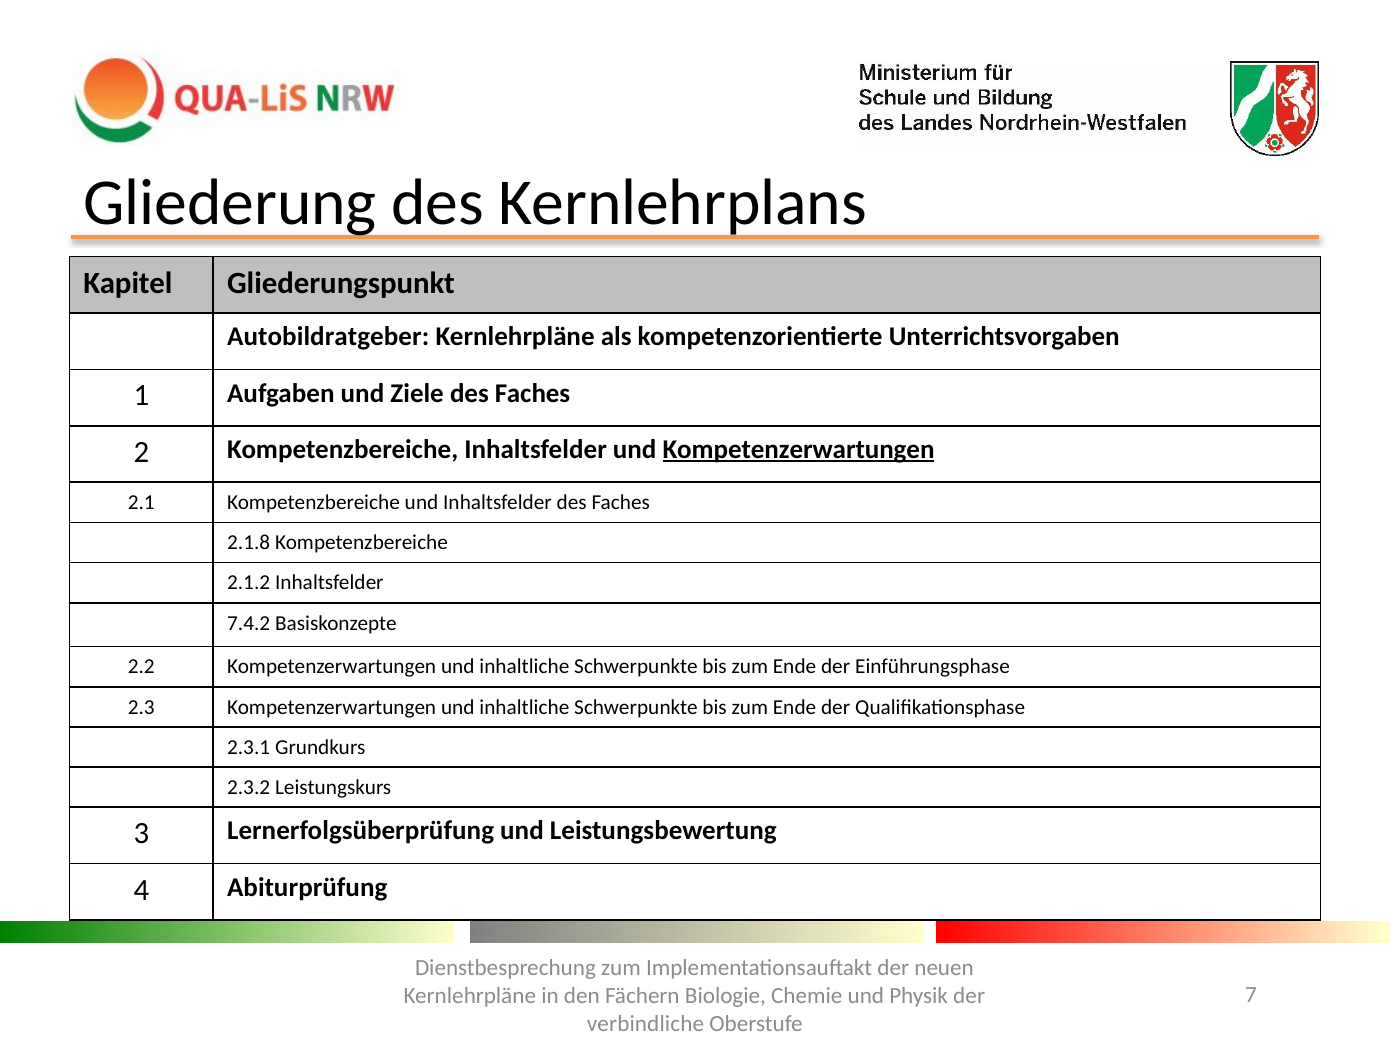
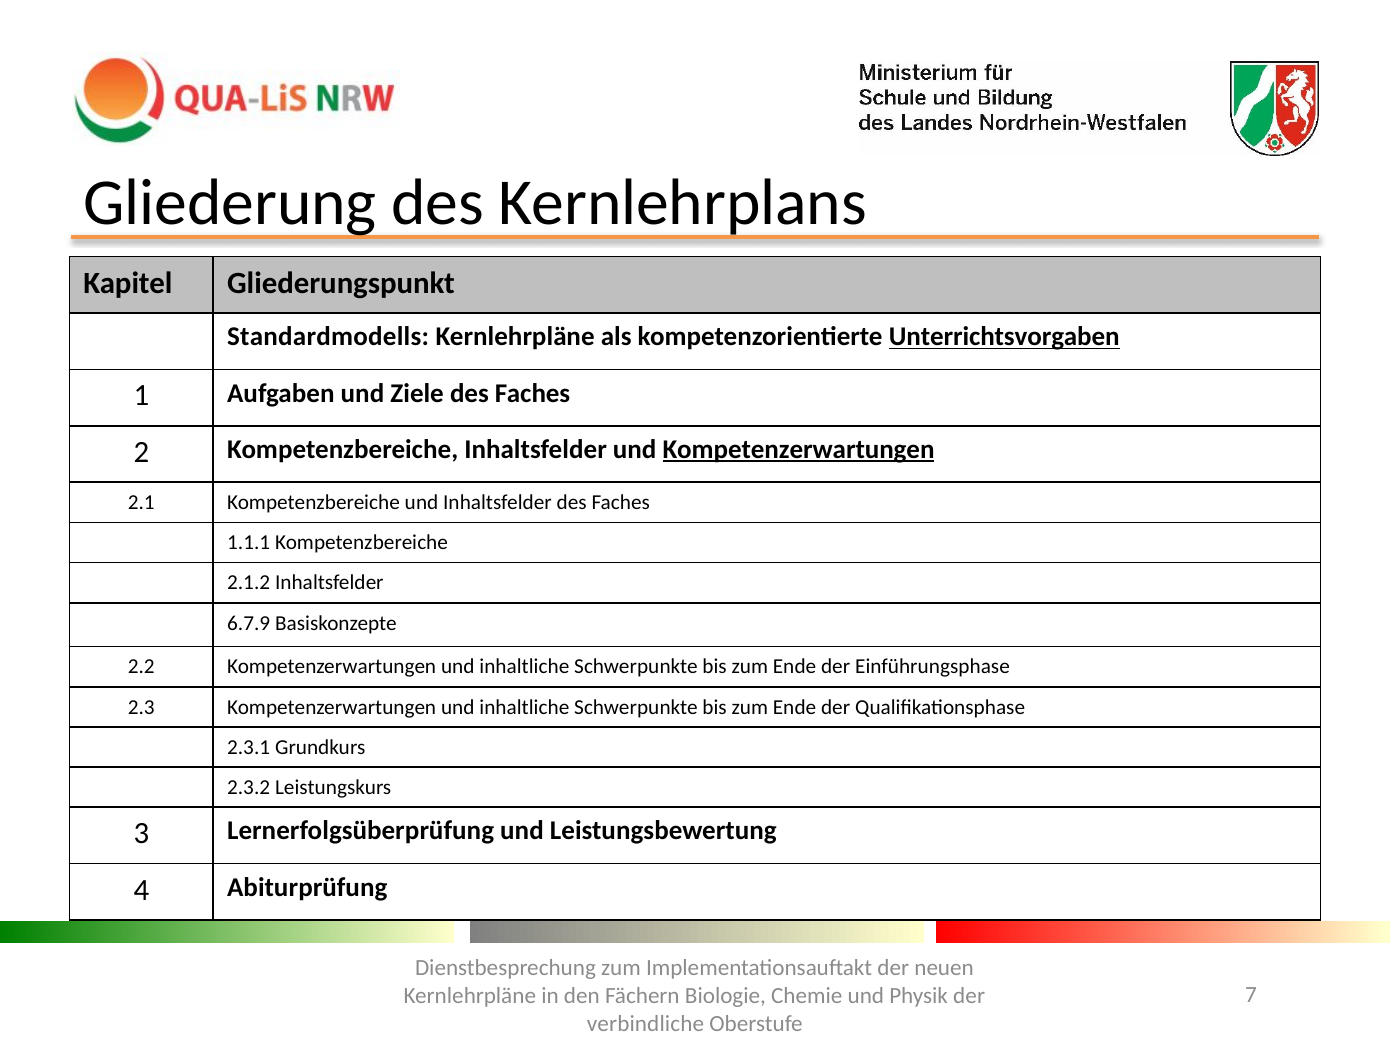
Autobildratgeber: Autobildratgeber -> Standardmodells
Unterrichtsvorgaben underline: none -> present
2.1.8: 2.1.8 -> 1.1.1
7.4.2: 7.4.2 -> 6.7.9
